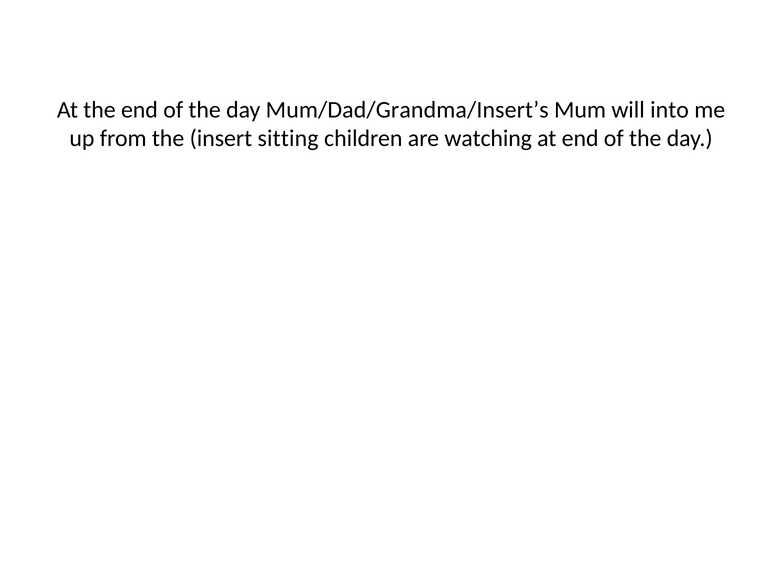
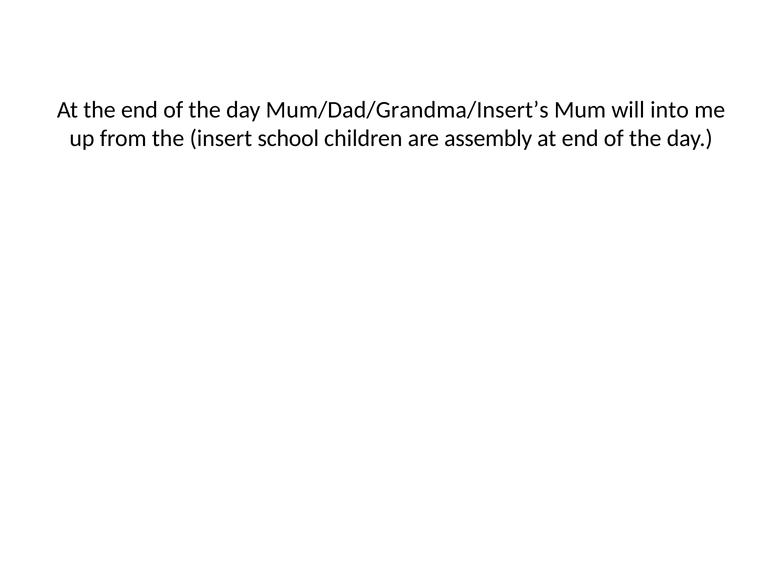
sitting: sitting -> school
watching: watching -> assembly
